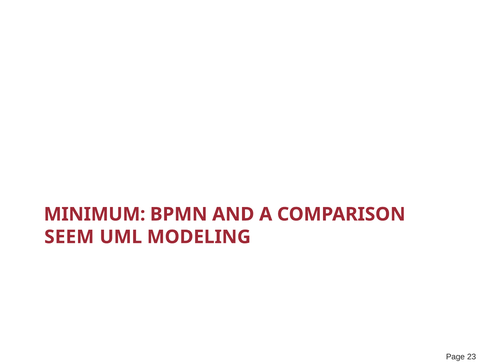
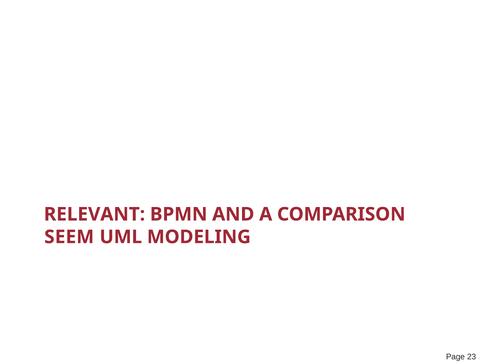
MINIMUM: MINIMUM -> RELEVANT
